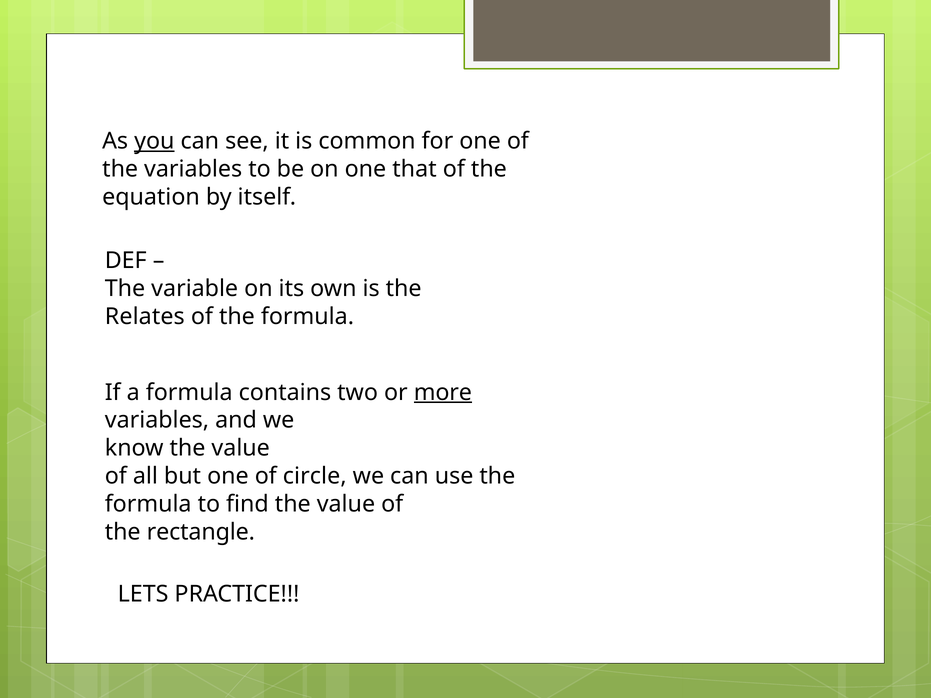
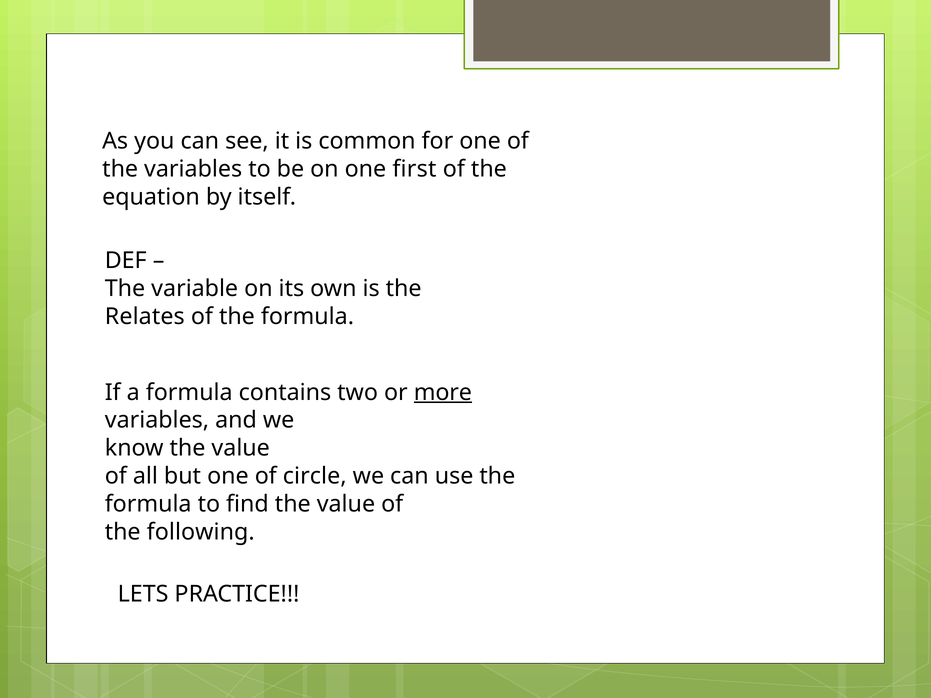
you underline: present -> none
that: that -> first
rectangle: rectangle -> following
